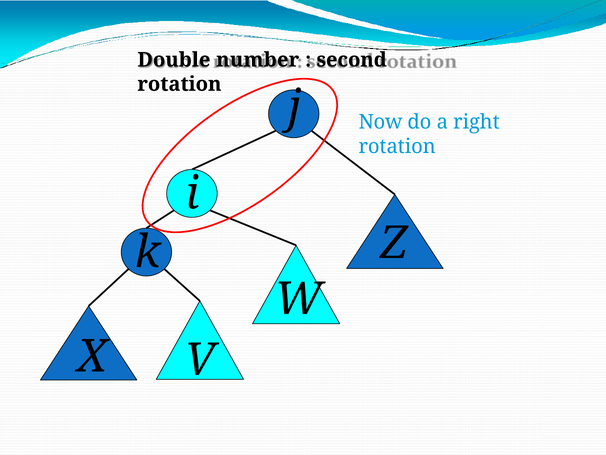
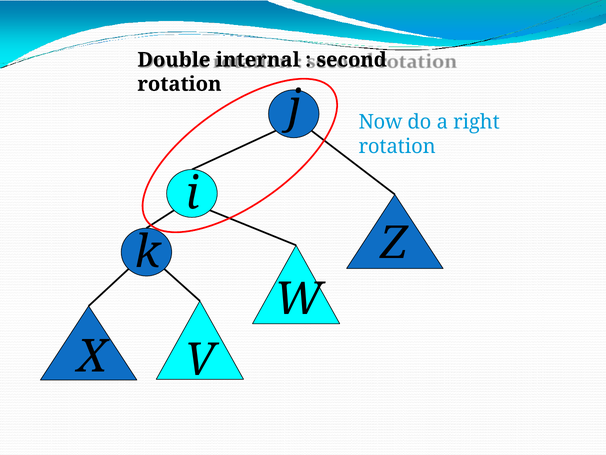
number: number -> internal
